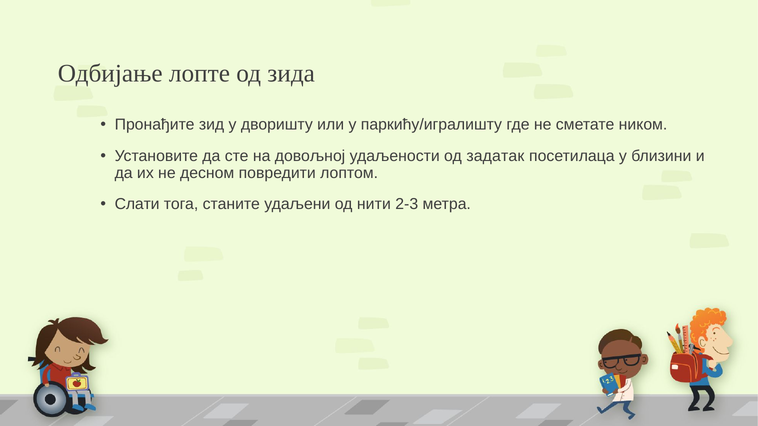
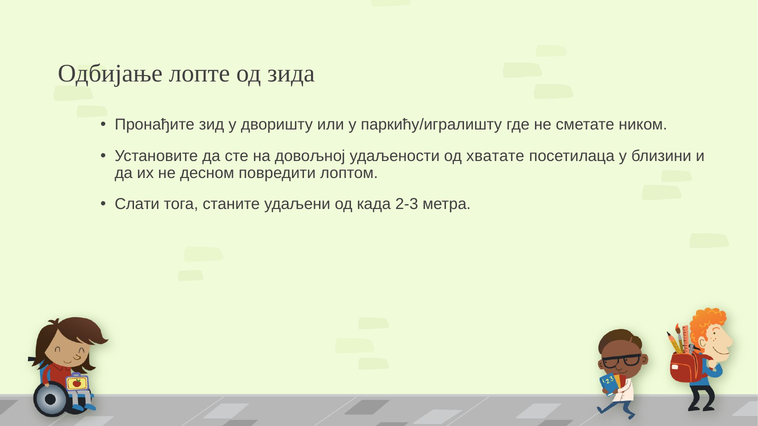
задатак: задатак -> хватате
нити: нити -> када
